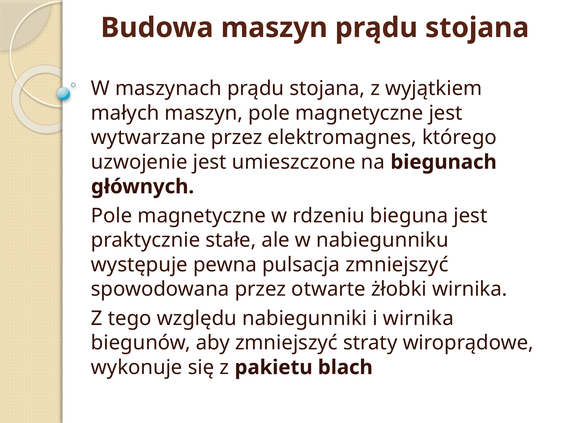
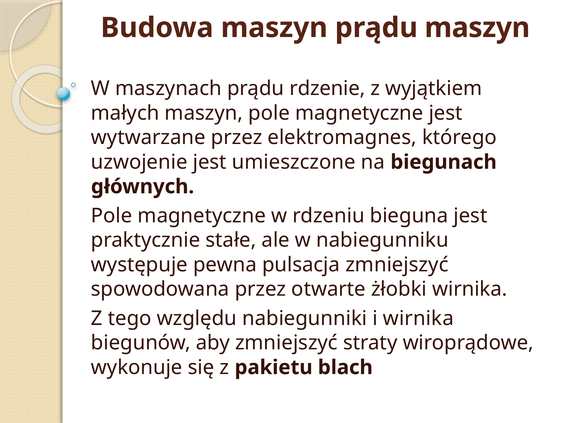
maszyn prądu stojana: stojana -> maszyn
maszynach prądu stojana: stojana -> rdzenie
